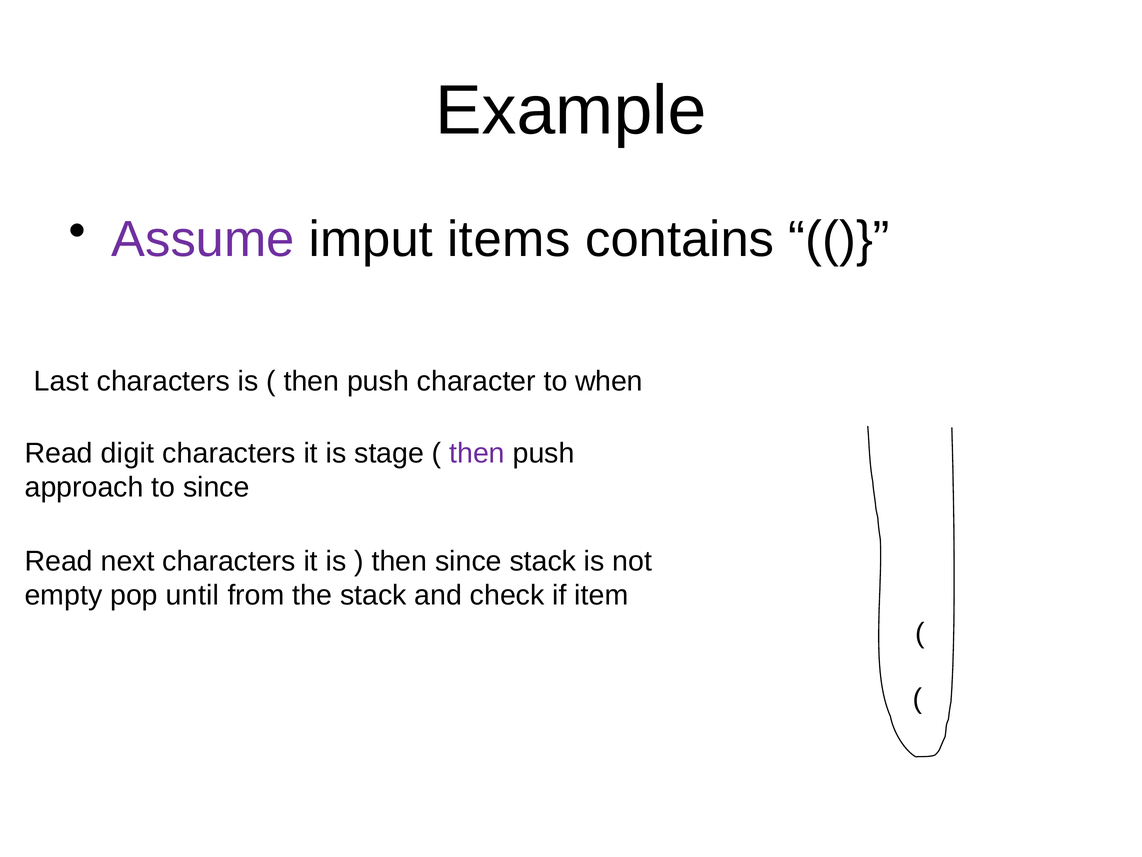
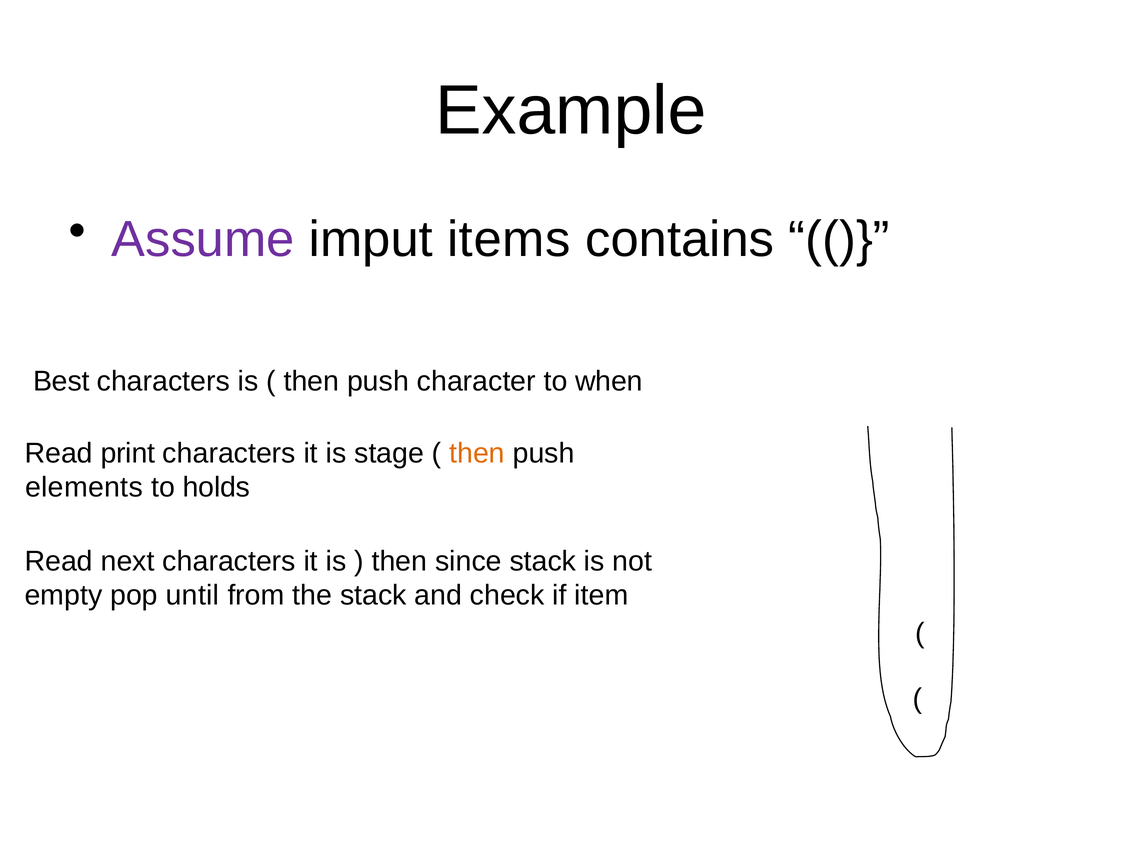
Last: Last -> Best
digit: digit -> print
then at (477, 453) colour: purple -> orange
approach: approach -> elements
to since: since -> holds
